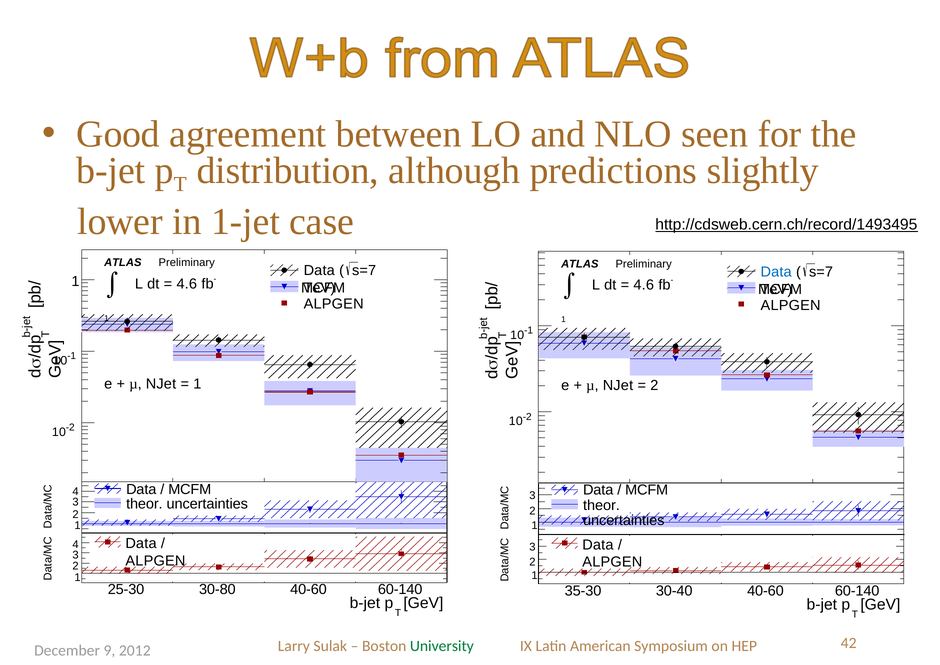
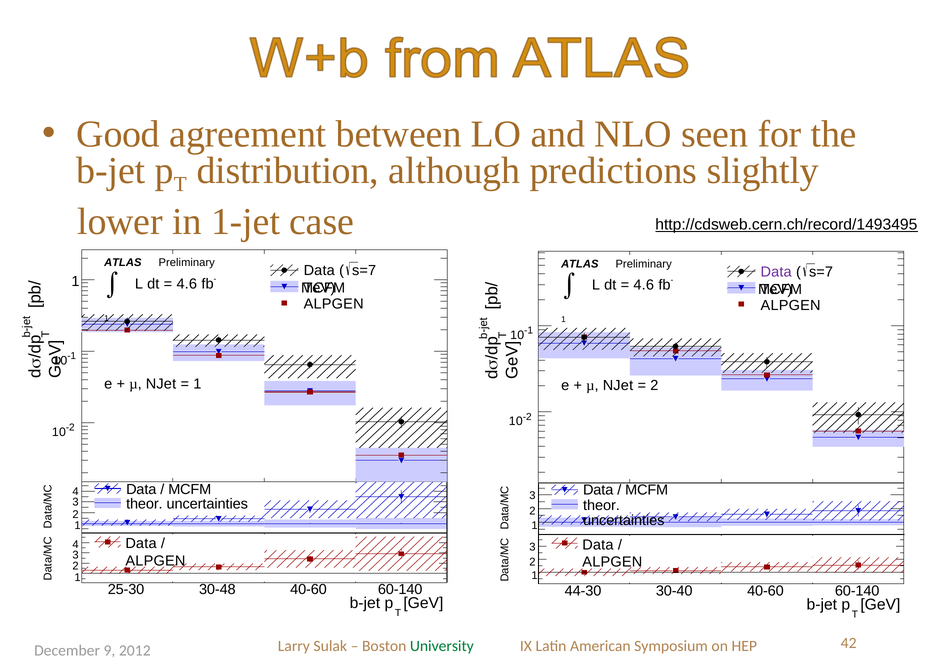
Data at (776, 272) colour: blue -> purple
30-80: 30-80 -> 30-48
35-30: 35-30 -> 44-30
